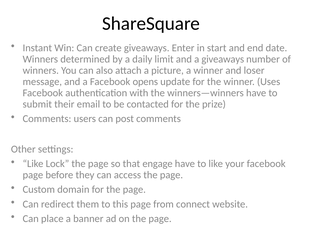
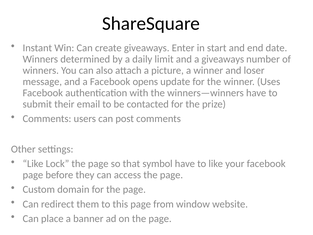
engage: engage -> symbol
connect: connect -> window
